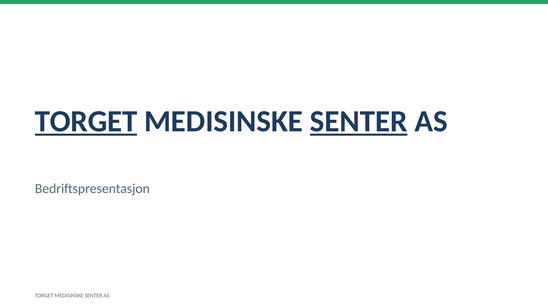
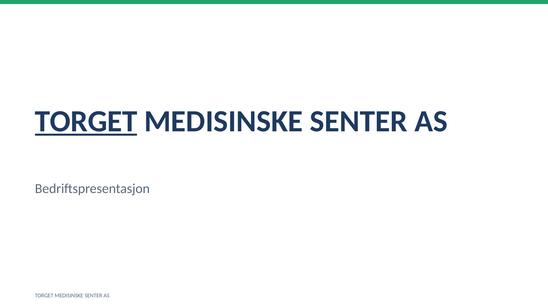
SENTER at (359, 122) underline: present -> none
